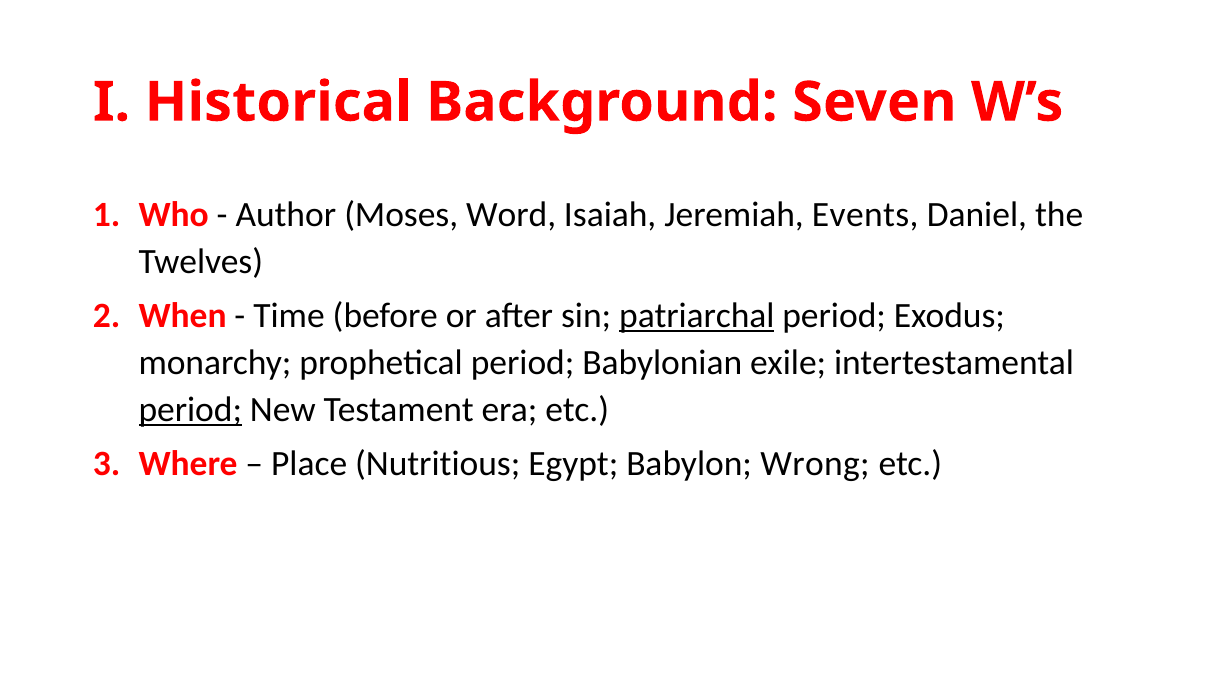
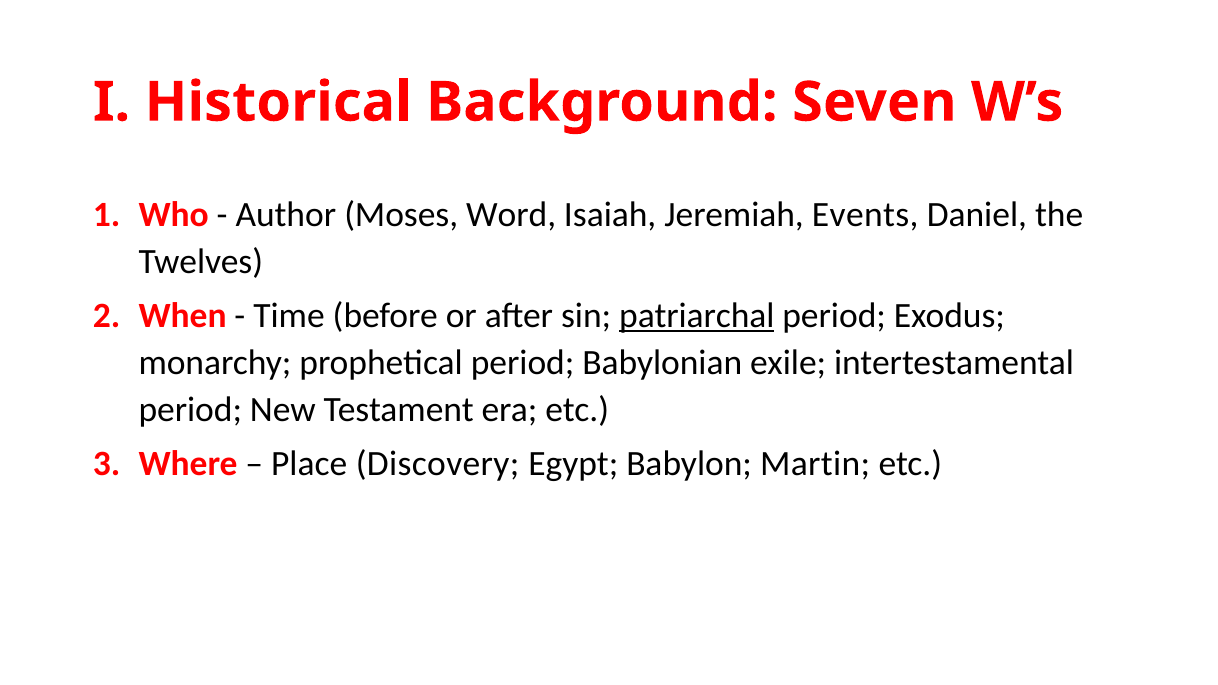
period at (190, 410) underline: present -> none
Nutritious: Nutritious -> Discovery
Wrong: Wrong -> Martin
